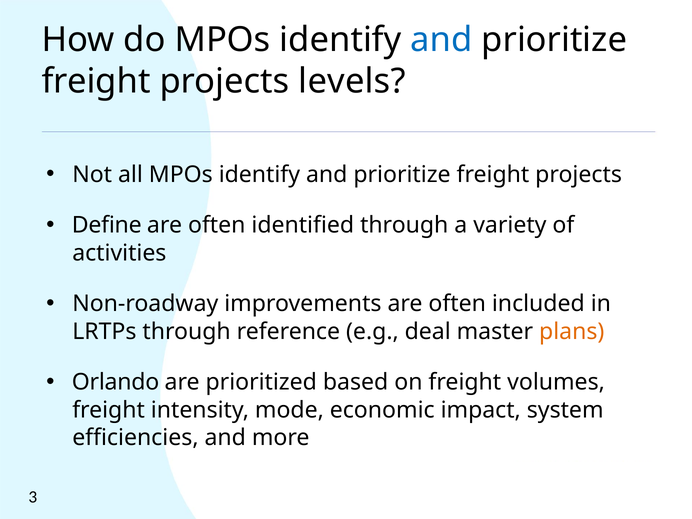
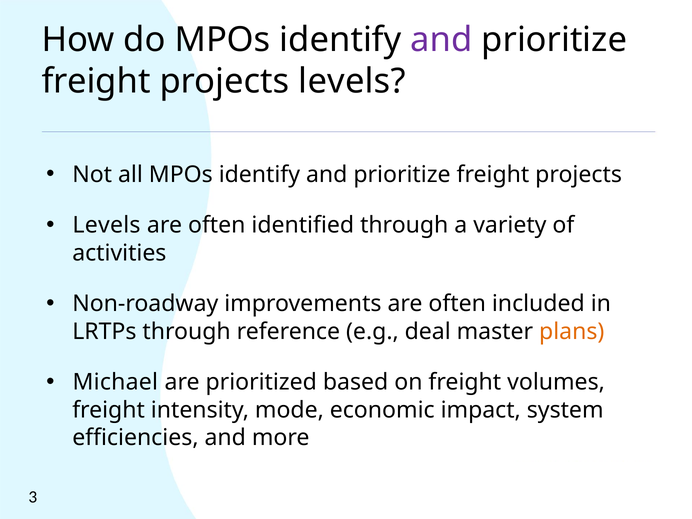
and at (441, 40) colour: blue -> purple
Define at (107, 225): Define -> Levels
Orlando: Orlando -> Michael
